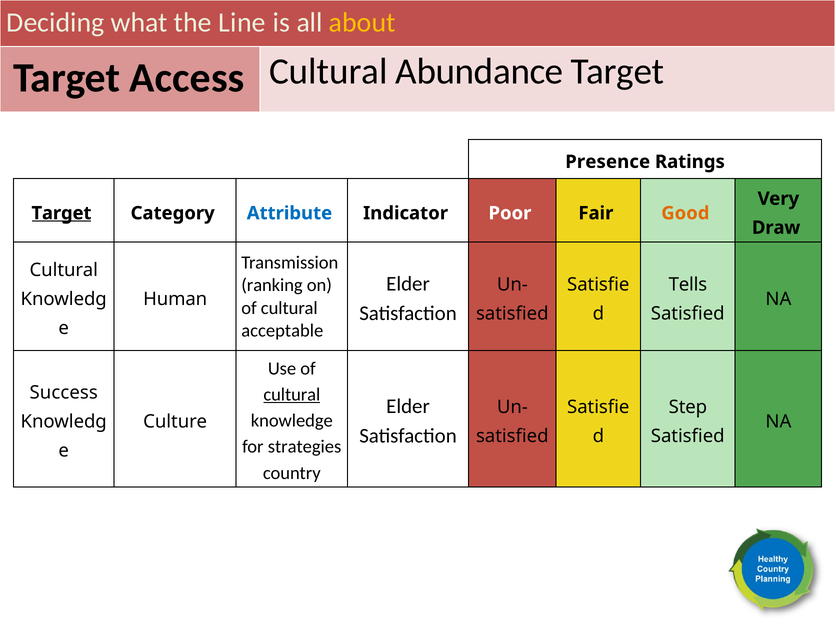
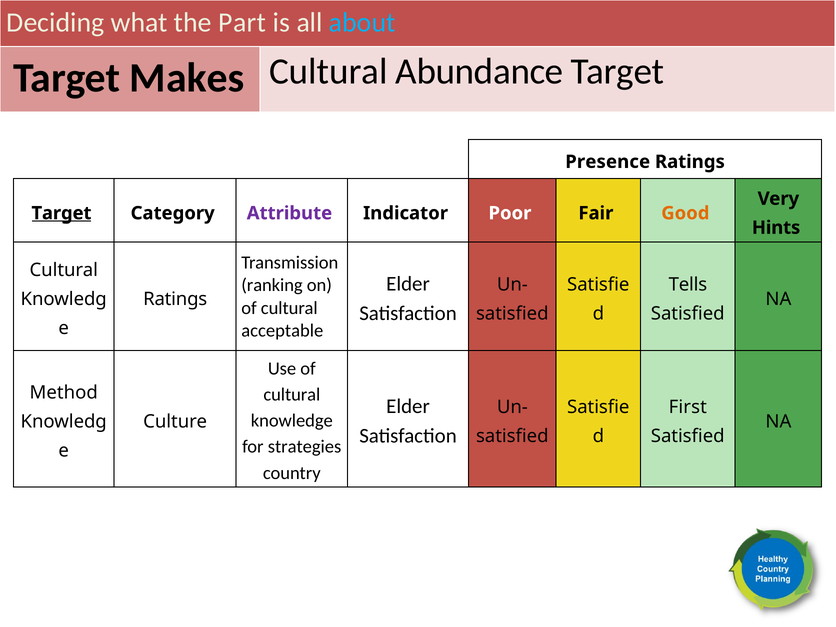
Line: Line -> Part
about colour: yellow -> light blue
Access: Access -> Makes
Attribute colour: blue -> purple
Draw: Draw -> Hints
Human at (175, 299): Human -> Ratings
cultural at (292, 395) underline: present -> none
Success: Success -> Method
Step: Step -> First
